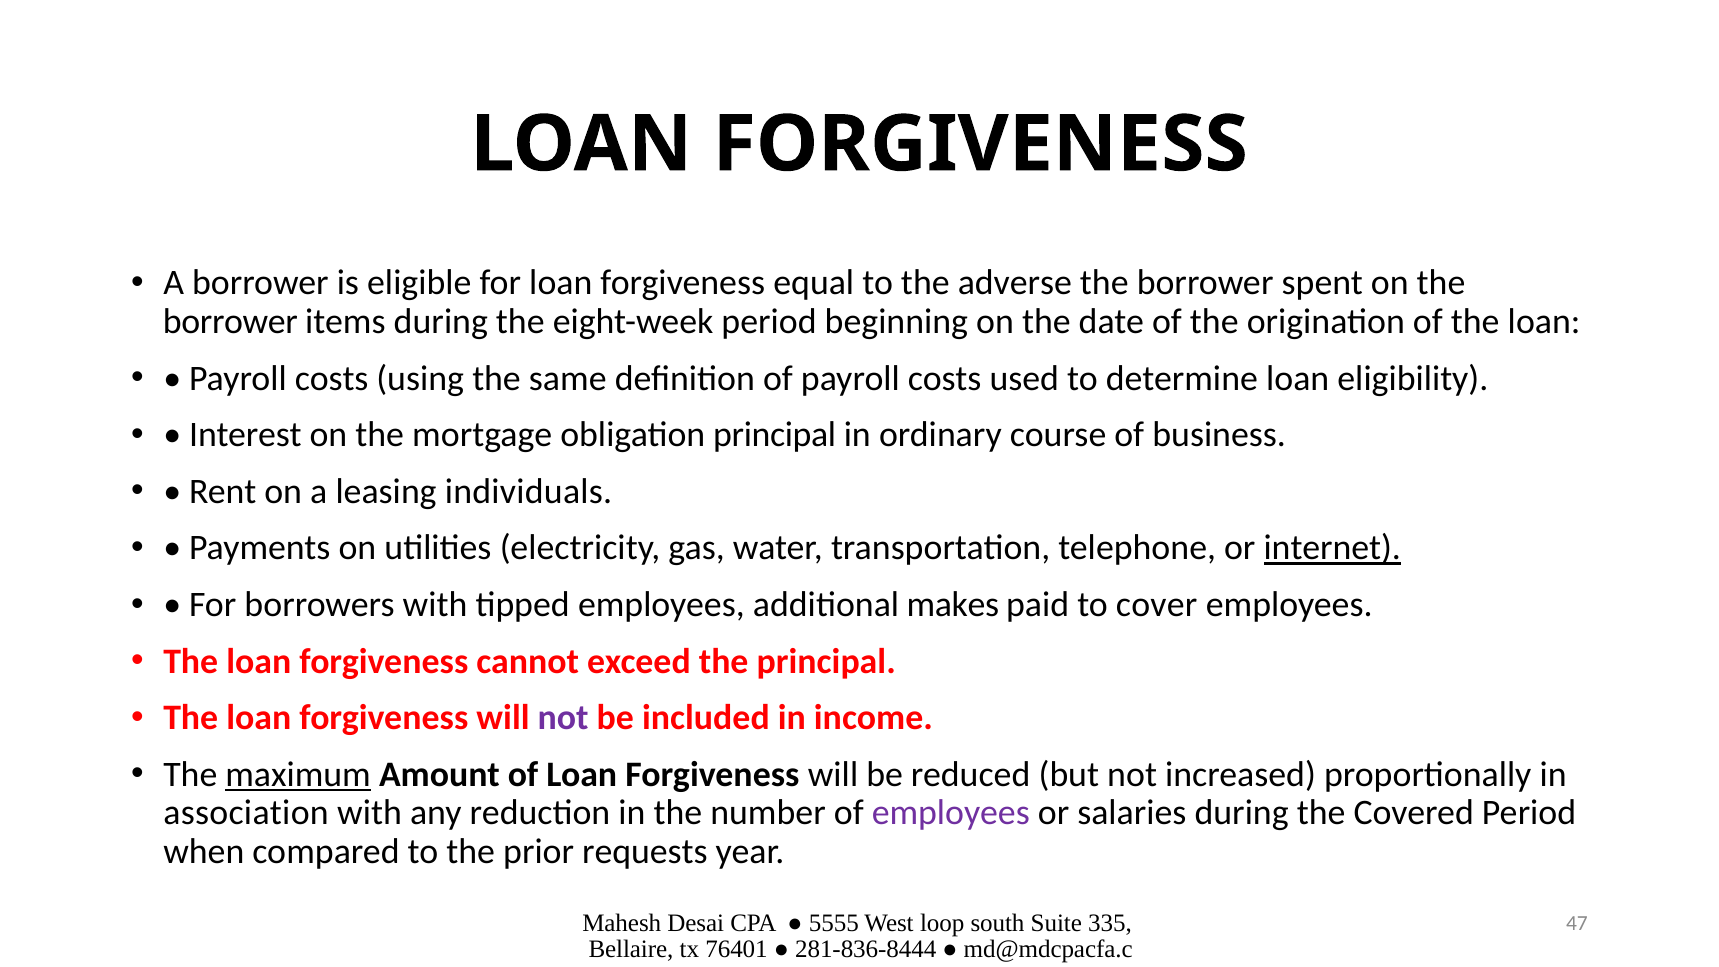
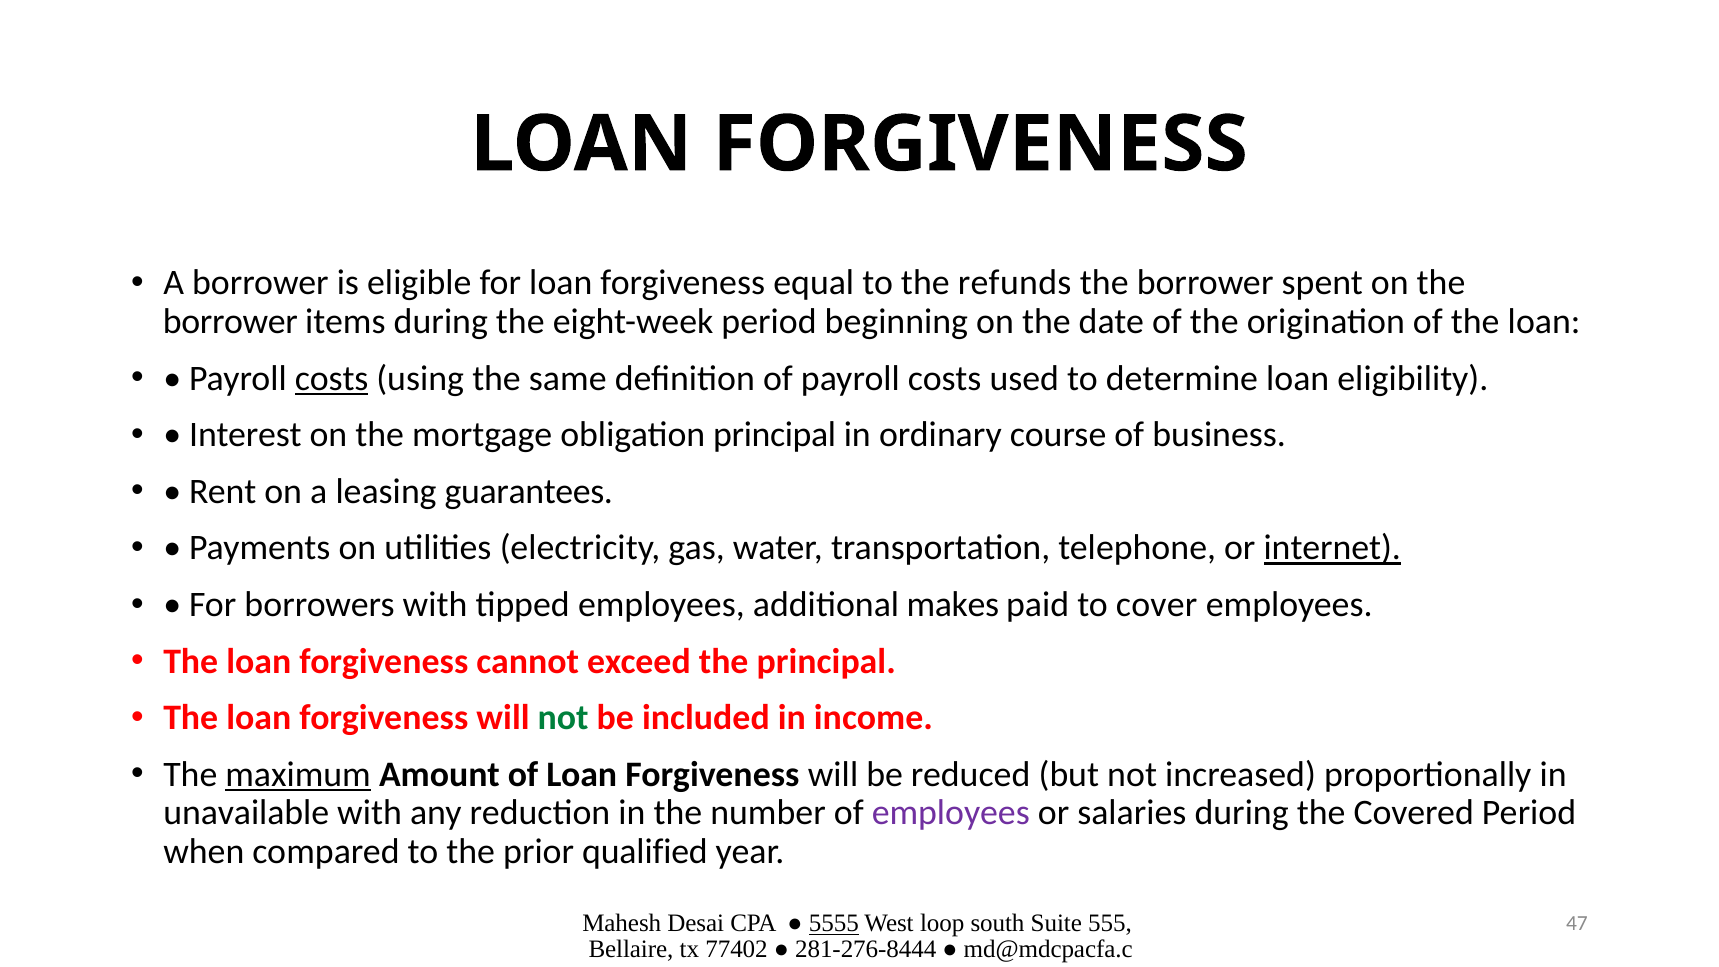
adverse: adverse -> refunds
costs at (332, 378) underline: none -> present
individuals: individuals -> guarantees
not at (563, 718) colour: purple -> green
association: association -> unavailable
requests: requests -> qualified
5555 underline: none -> present
335: 335 -> 555
76401: 76401 -> 77402
281-836-8444: 281-836-8444 -> 281-276-8444
